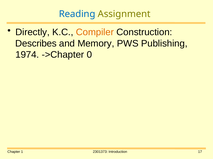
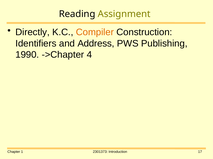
Reading colour: blue -> black
Describes: Describes -> Identifiers
Memory: Memory -> Address
1974: 1974 -> 1990
0: 0 -> 4
